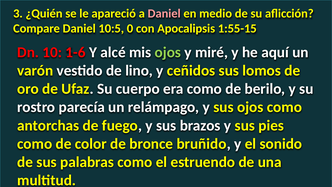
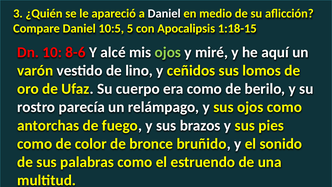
Daniel at (164, 13) colour: pink -> white
0: 0 -> 5
1:55-15: 1:55-15 -> 1:18-15
1-6: 1-6 -> 8-6
